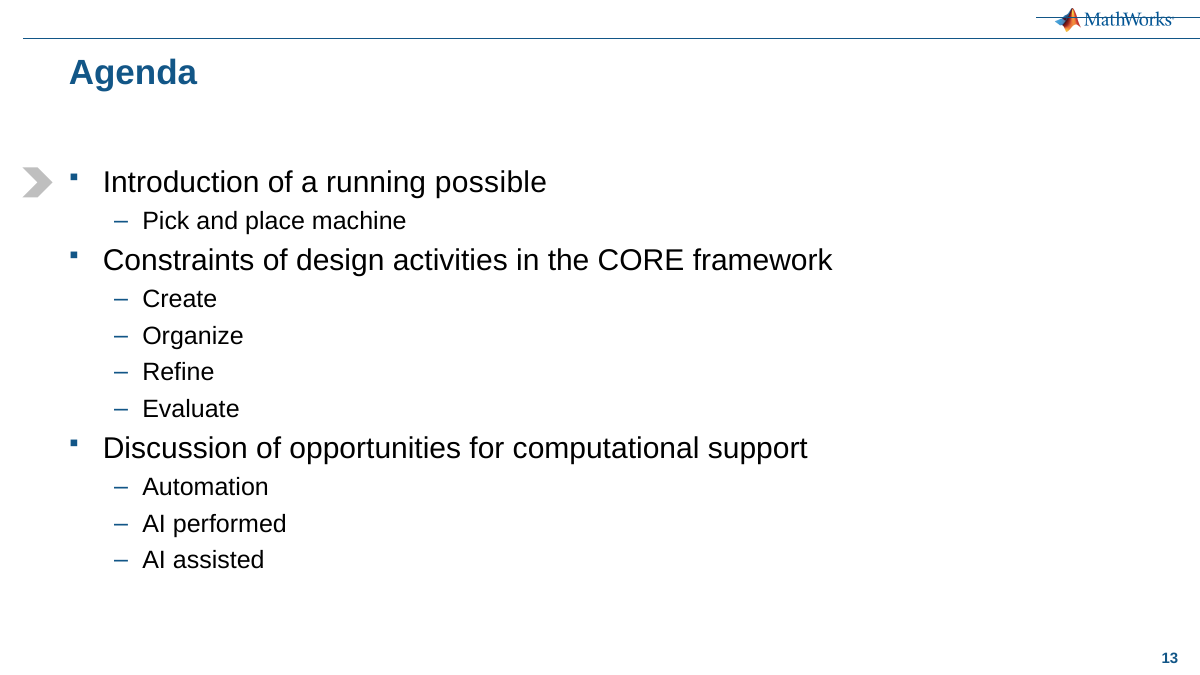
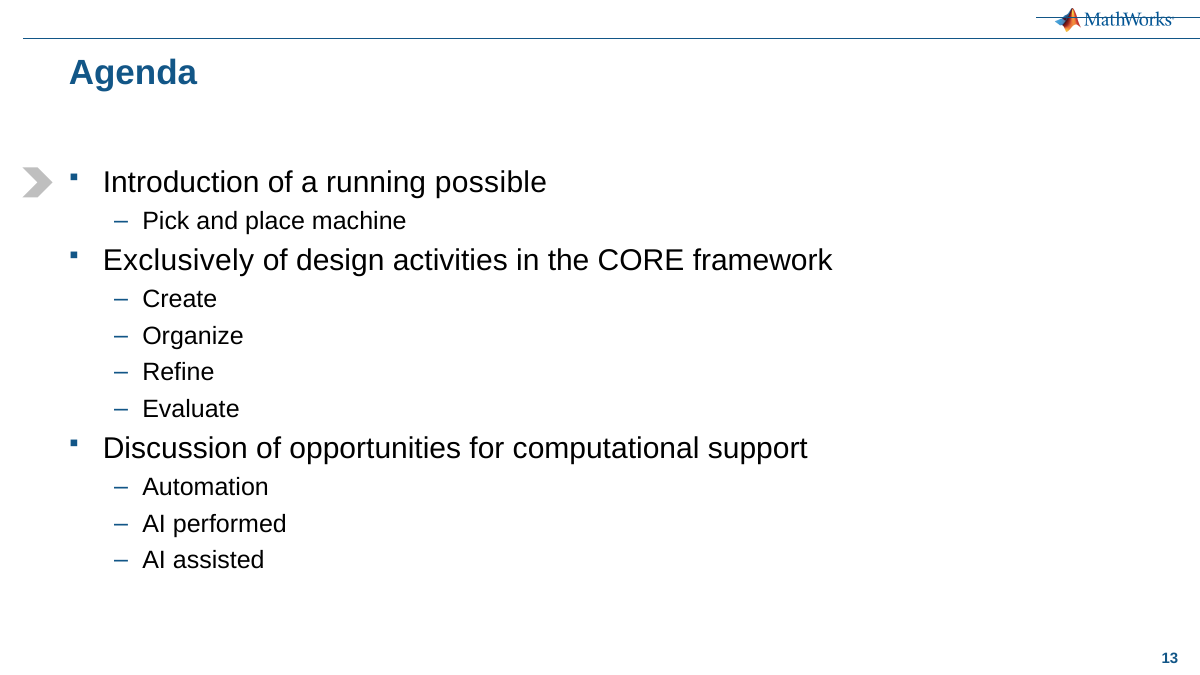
Constraints: Constraints -> Exclusively
